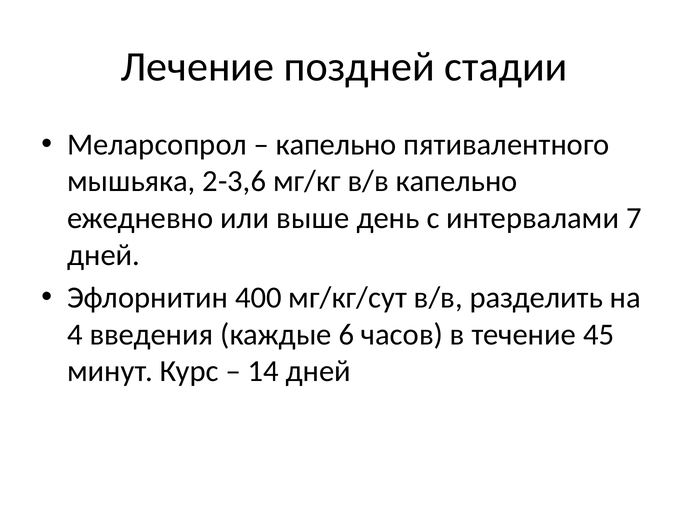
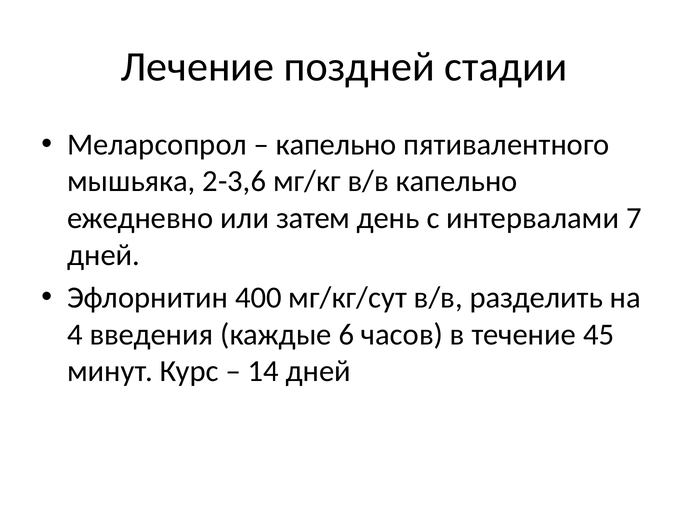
выше: выше -> затем
